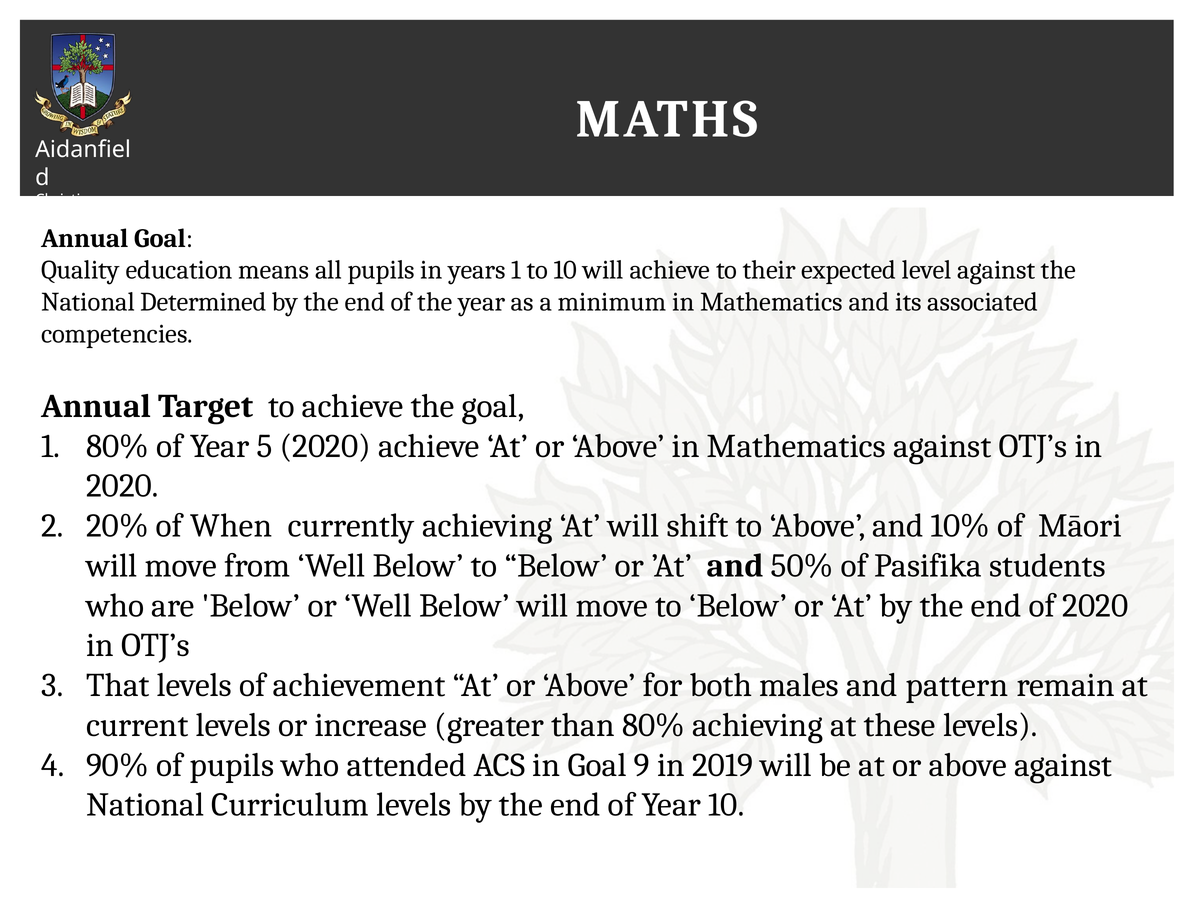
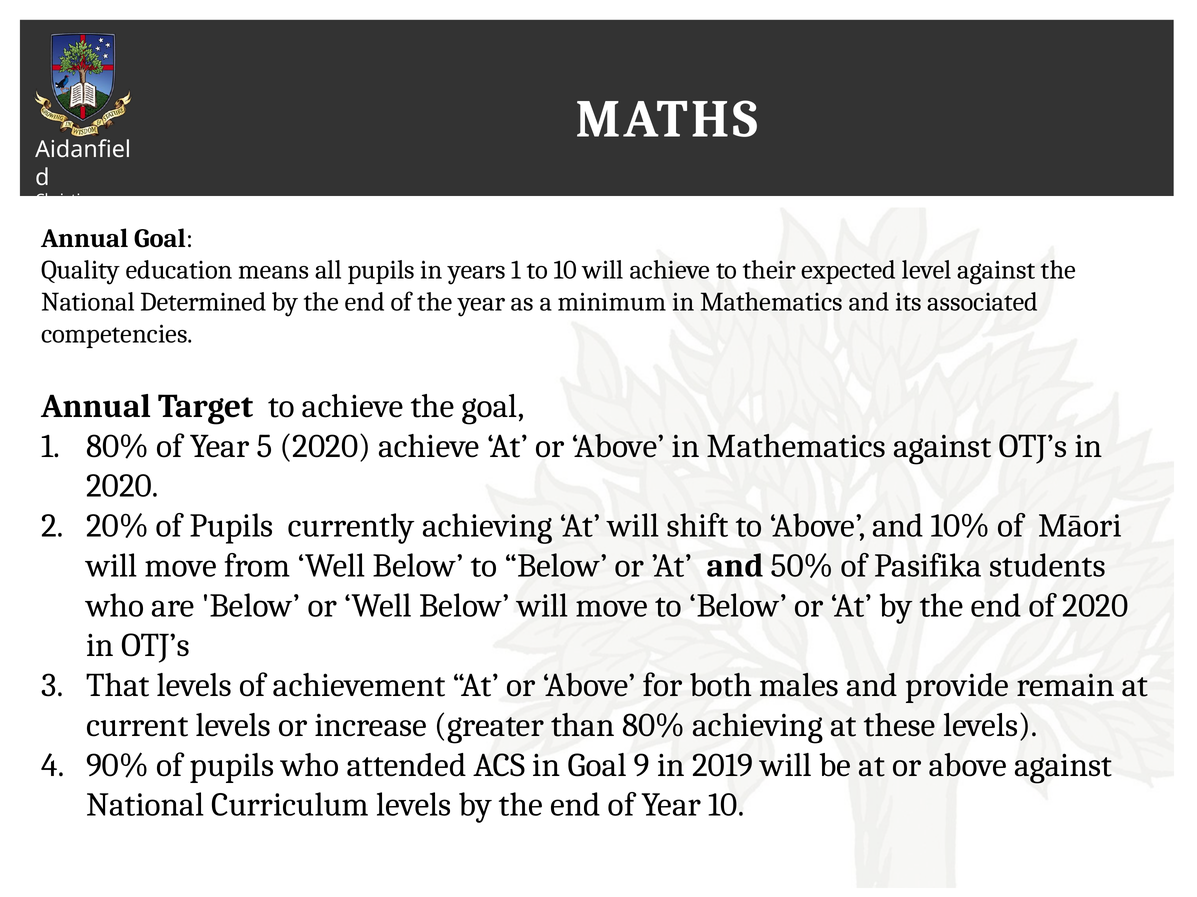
20% of When: When -> Pupils
pattern: pattern -> provide
